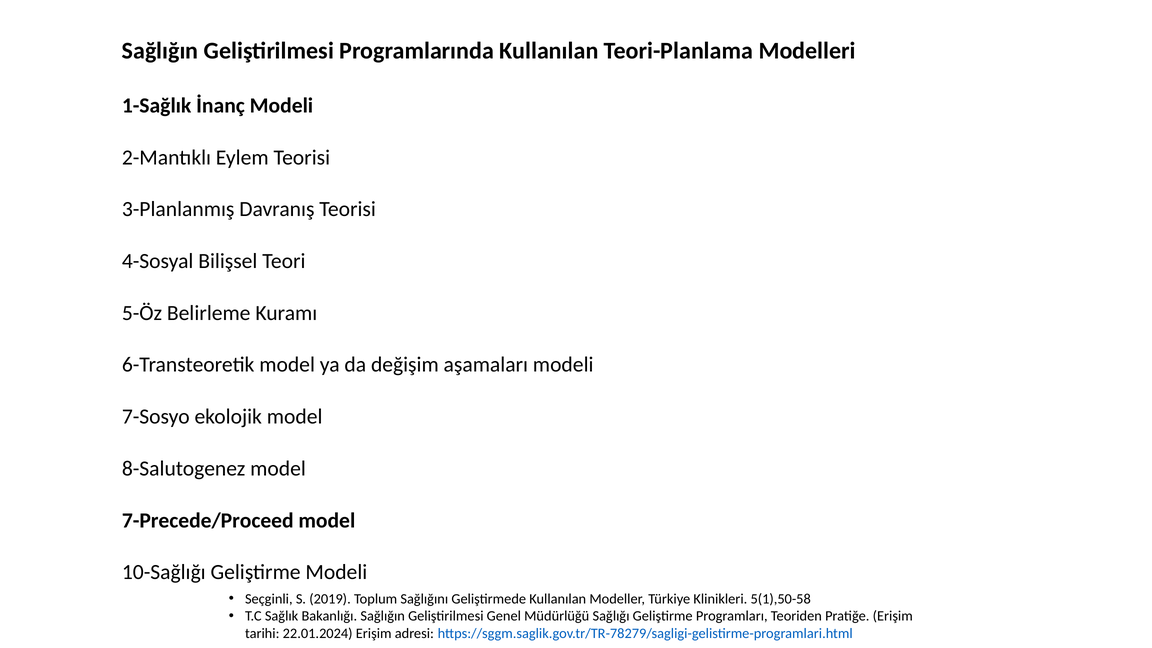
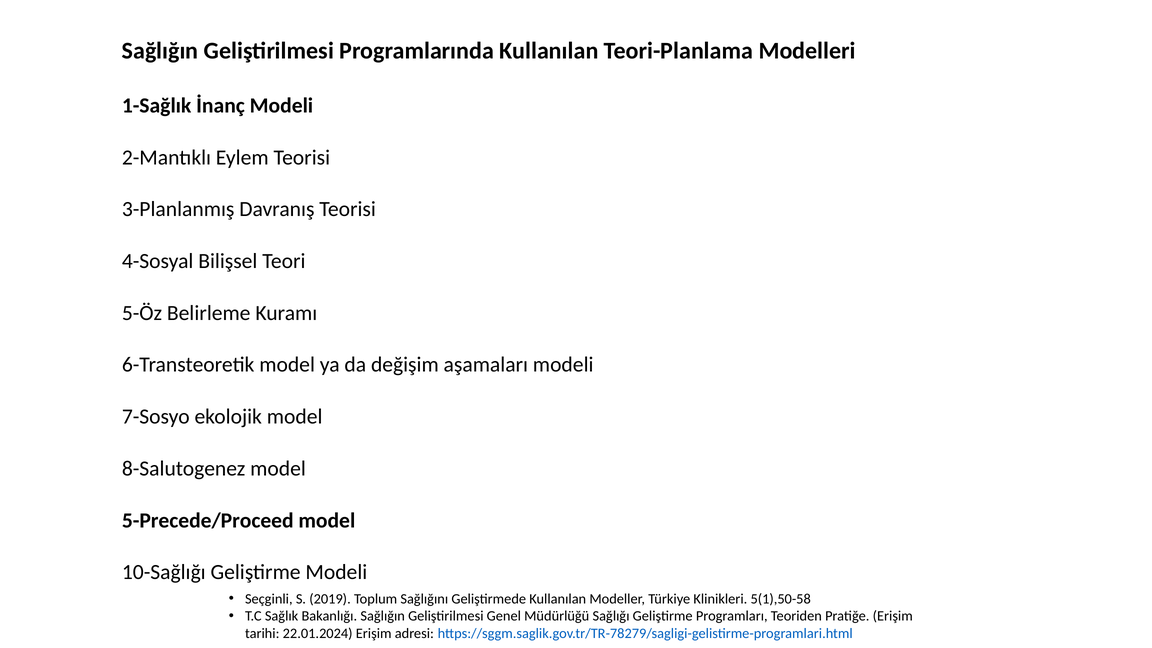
7-Precede/Proceed: 7-Precede/Proceed -> 5-Precede/Proceed
